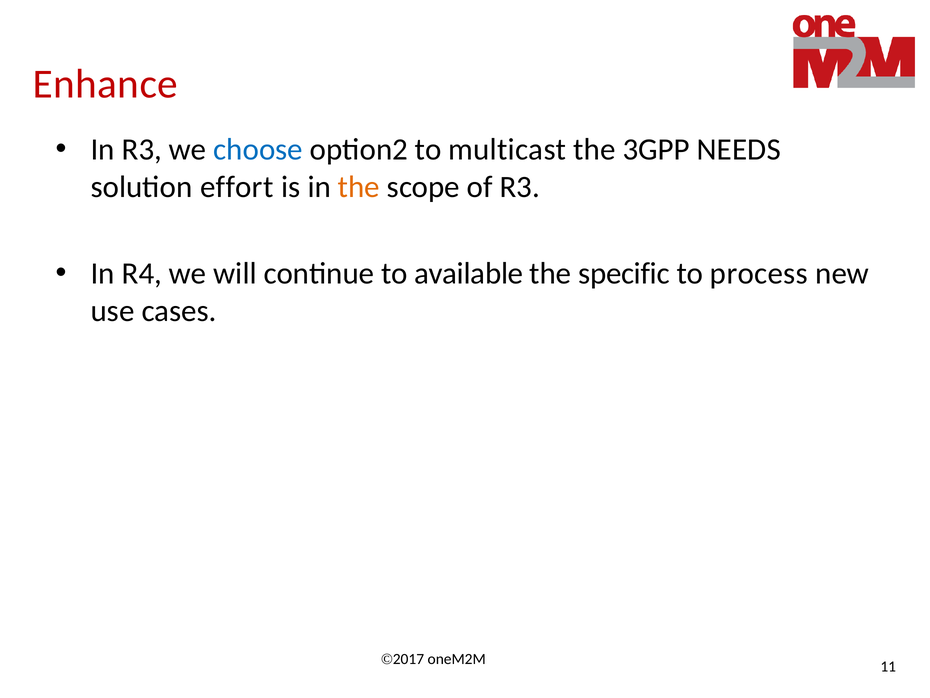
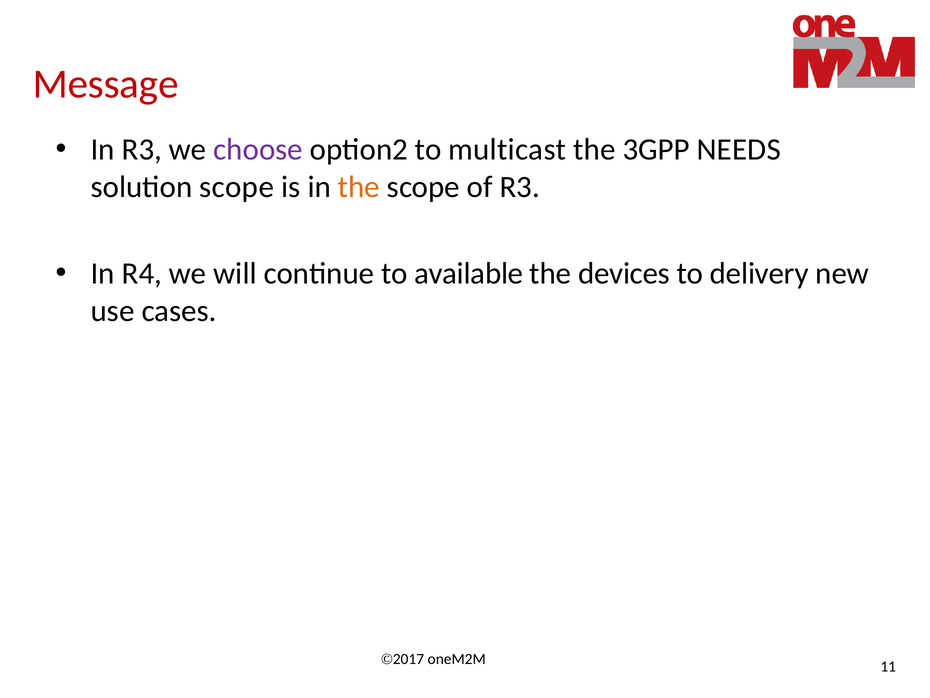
Enhance: Enhance -> Message
choose colour: blue -> purple
solution effort: effort -> scope
specific: specific -> devices
process: process -> delivery
